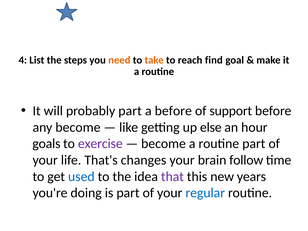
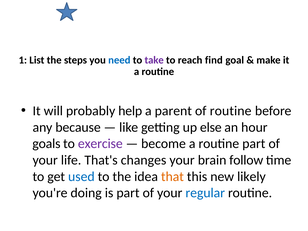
4: 4 -> 1
need colour: orange -> blue
take colour: orange -> purple
probably part: part -> help
a before: before -> parent
of support: support -> routine
any become: become -> because
that colour: purple -> orange
years: years -> likely
